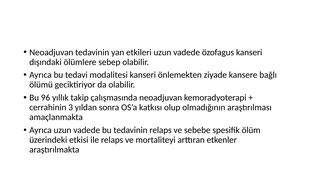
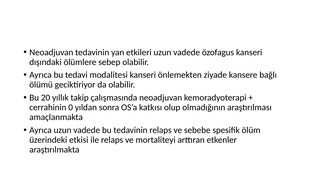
96: 96 -> 20
3: 3 -> 0
